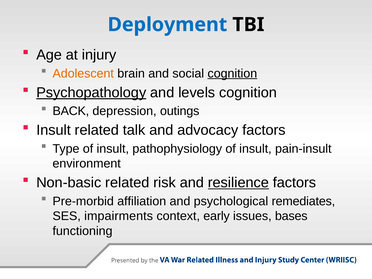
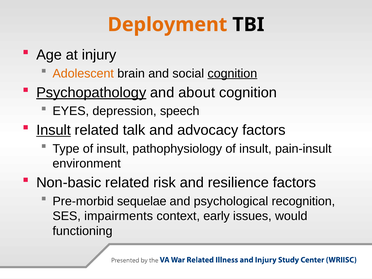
Deployment colour: blue -> orange
levels: levels -> about
BACK: BACK -> EYES
outings: outings -> speech
Insult at (54, 130) underline: none -> present
resilience underline: present -> none
affiliation: affiliation -> sequelae
remediates: remediates -> recognition
bases: bases -> would
